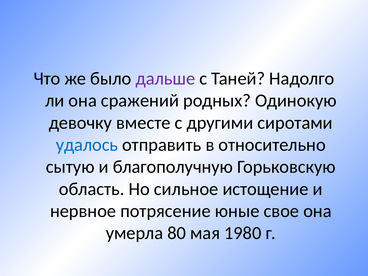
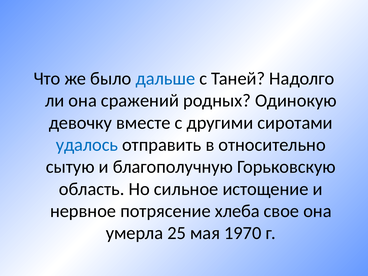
дальше colour: purple -> blue
юные: юные -> хлеба
80: 80 -> 25
1980: 1980 -> 1970
